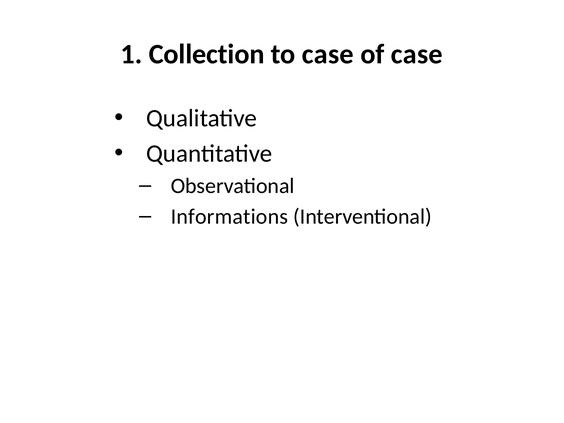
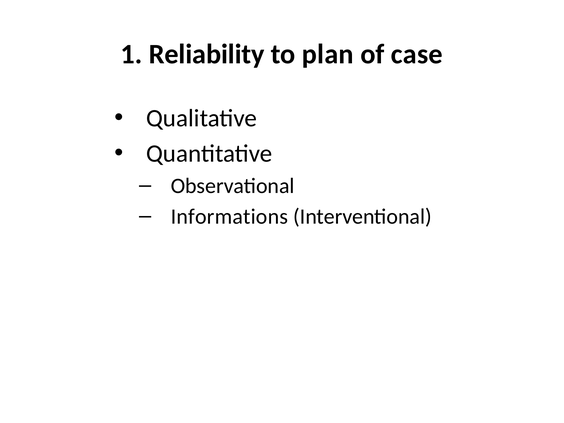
Collection: Collection -> Reliability
to case: case -> plan
